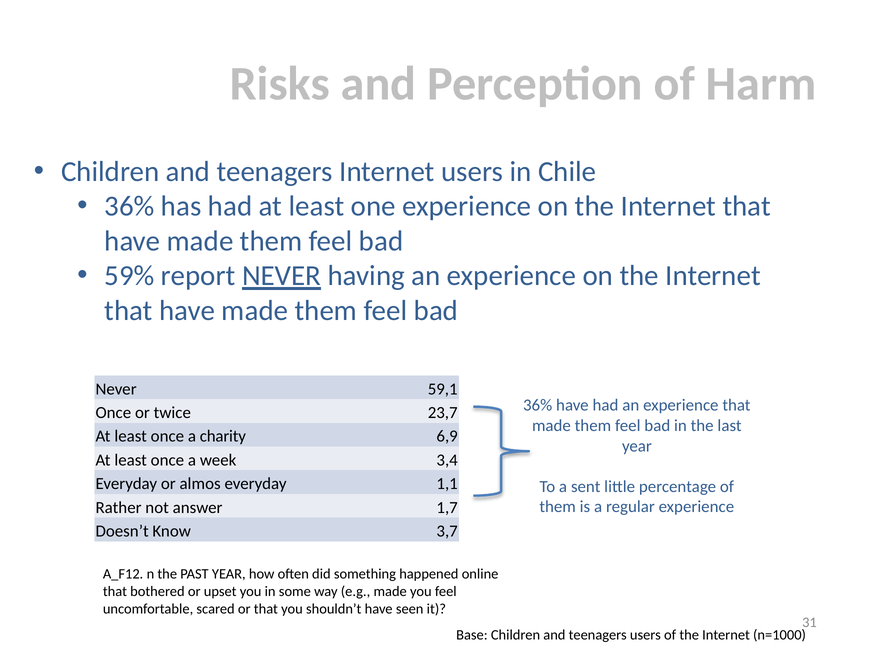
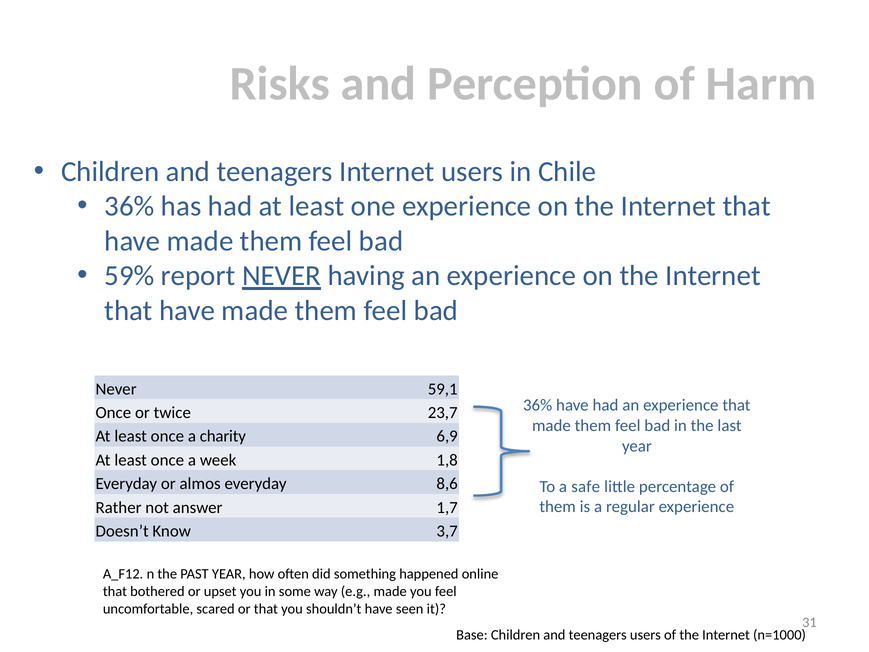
3,4: 3,4 -> 1,8
1,1: 1,1 -> 8,6
sent: sent -> safe
